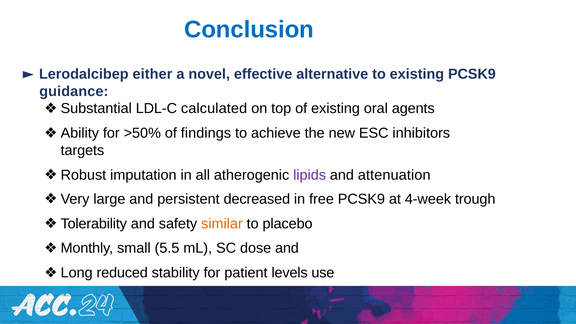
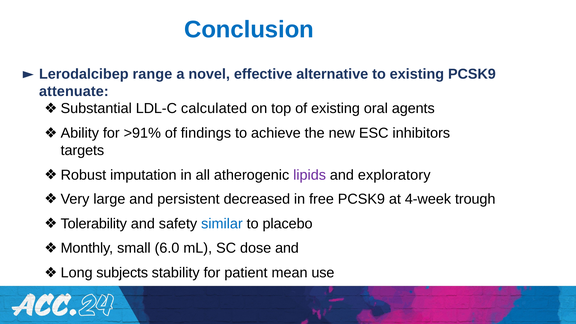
either: either -> range
guidance: guidance -> attenuate
>50%: >50% -> >91%
attenuation: attenuation -> exploratory
similar colour: orange -> blue
5.5: 5.5 -> 6.0
reduced: reduced -> subjects
levels: levels -> mean
